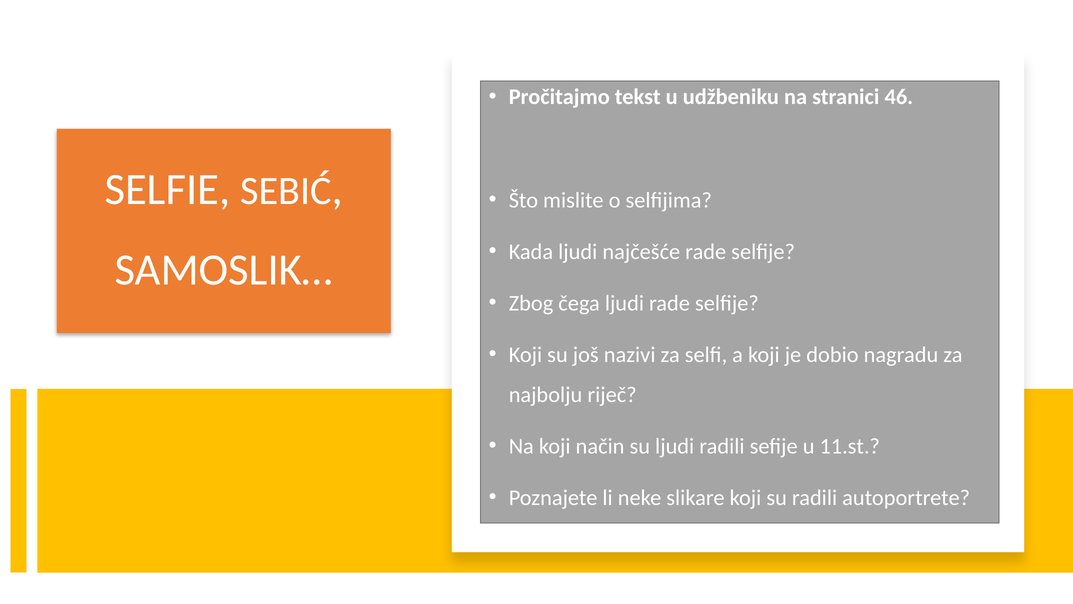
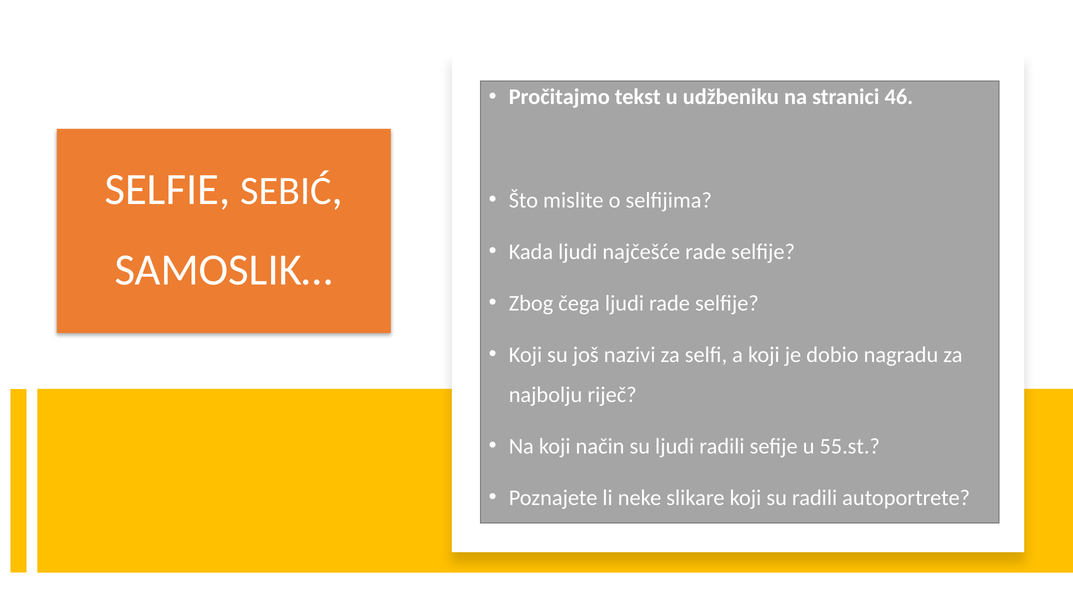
11.st: 11.st -> 55.st
